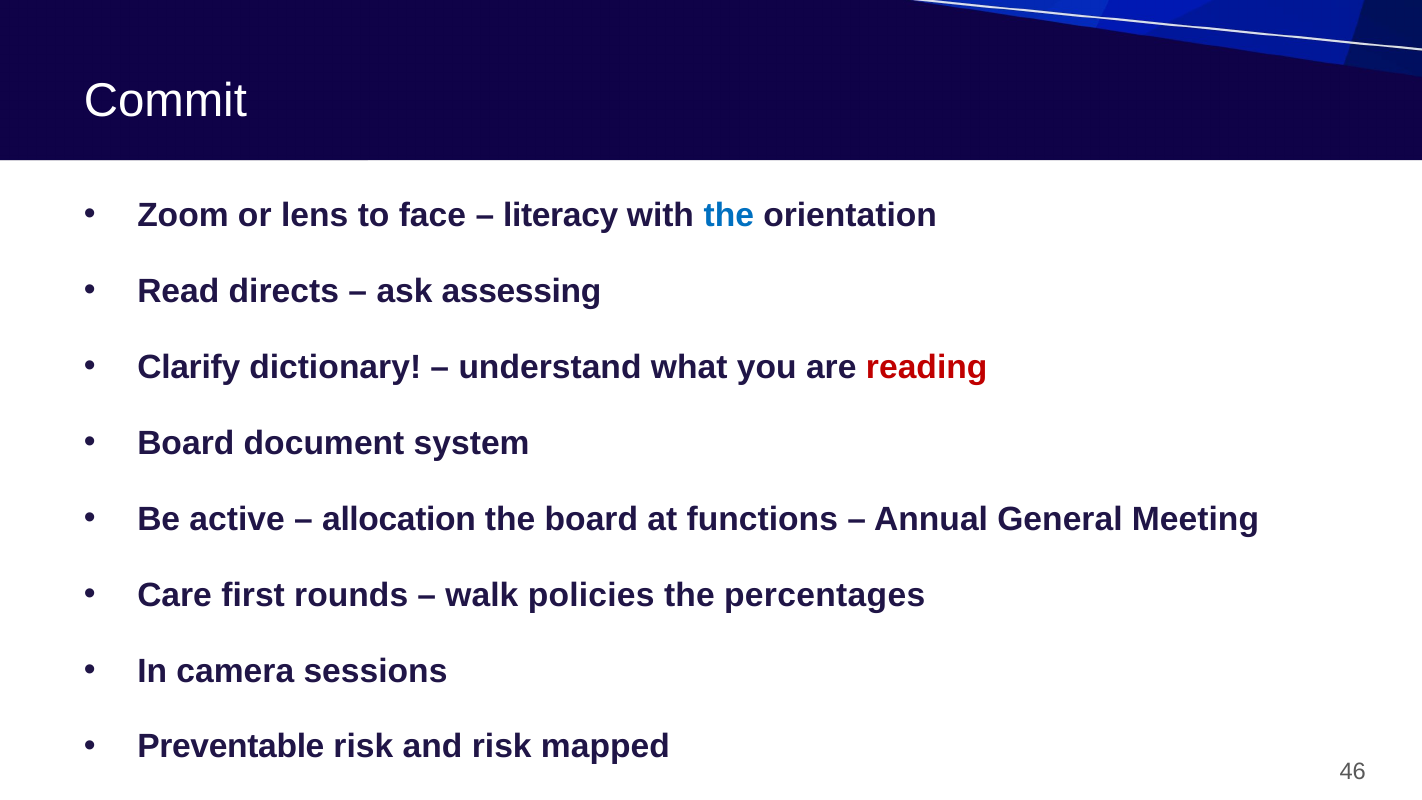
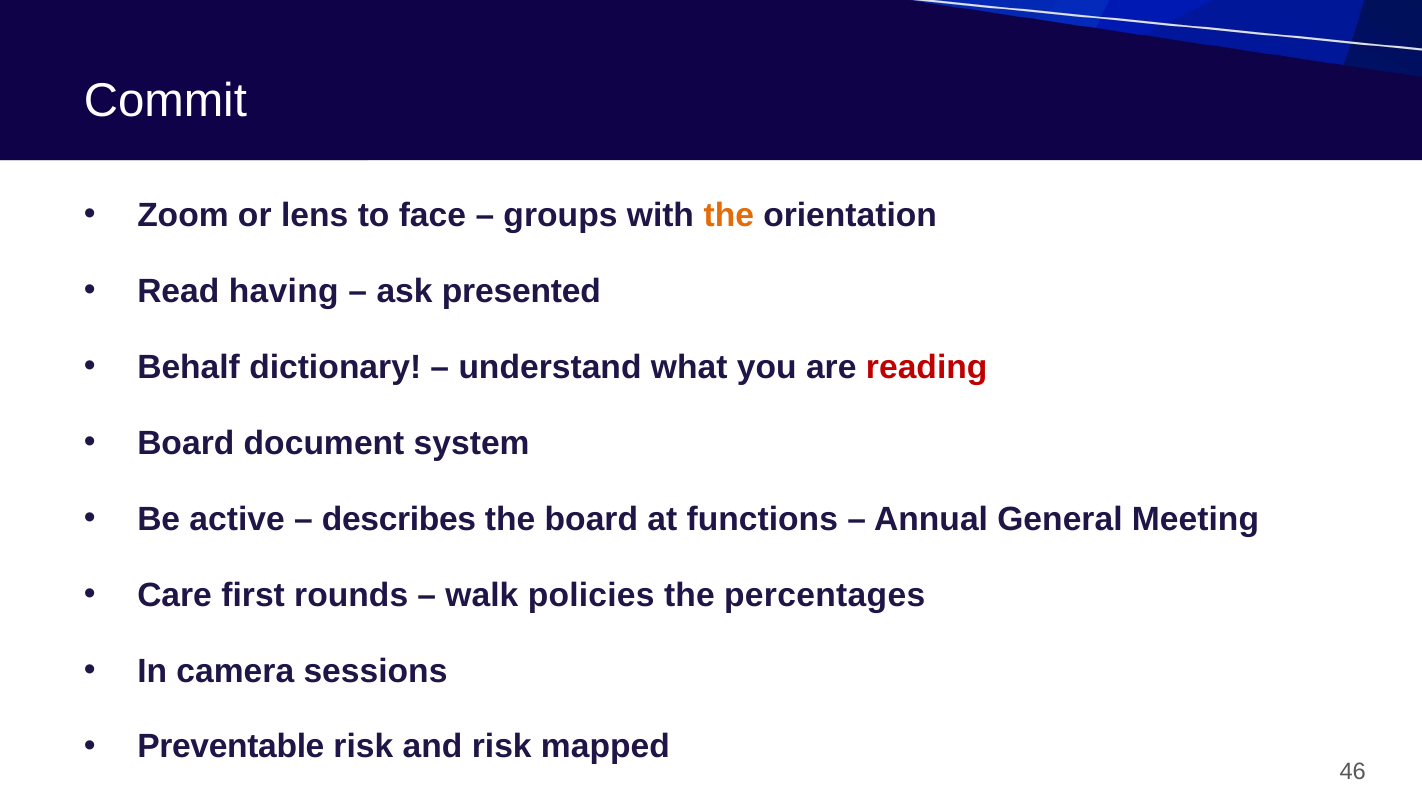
literacy: literacy -> groups
the at (729, 215) colour: blue -> orange
directs: directs -> having
assessing: assessing -> presented
Clarify: Clarify -> Behalf
allocation: allocation -> describes
